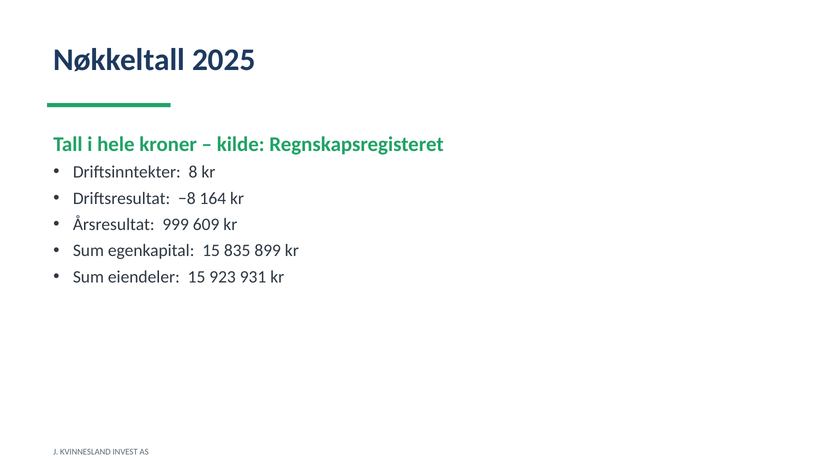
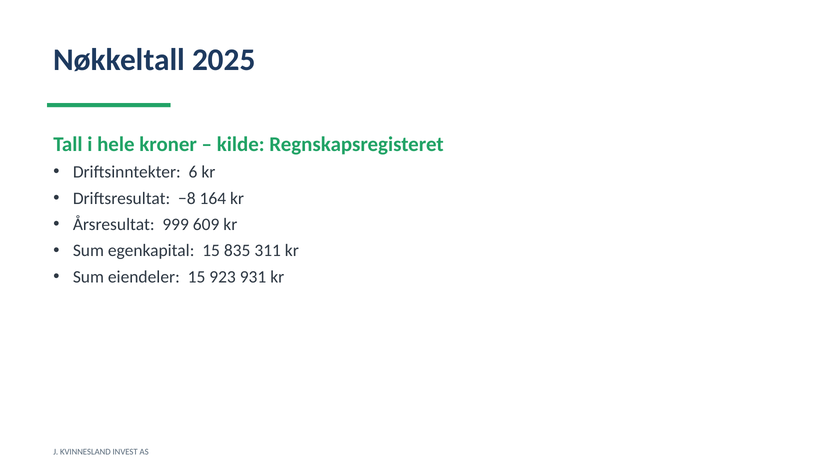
8: 8 -> 6
899: 899 -> 311
